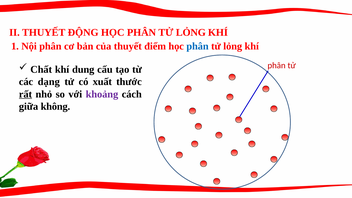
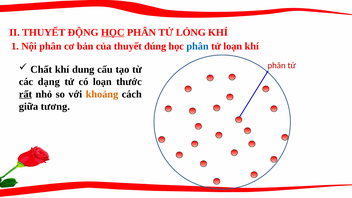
HỌC at (113, 32) underline: none -> present
điểm: điểm -> đúng
lỏng at (233, 46): lỏng -> loạn
có xuất: xuất -> loạn
khoảng colour: purple -> orange
không: không -> tương
